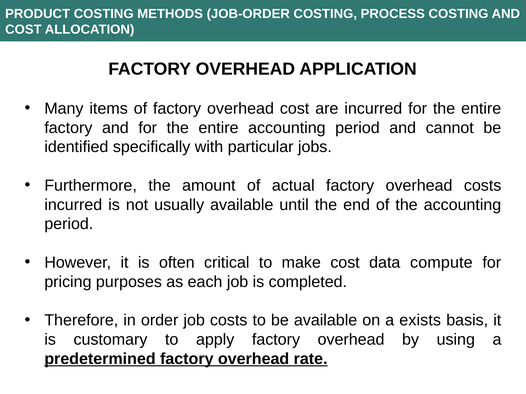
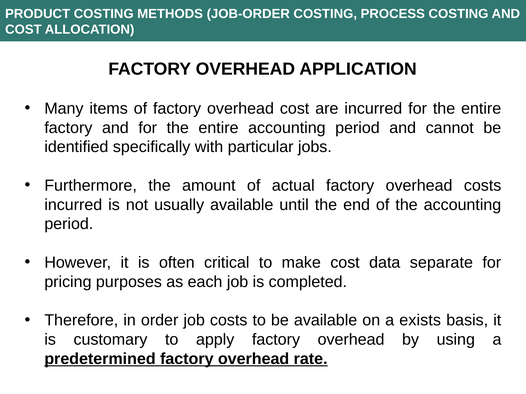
compute: compute -> separate
